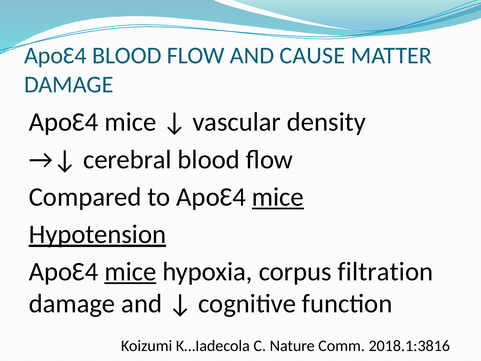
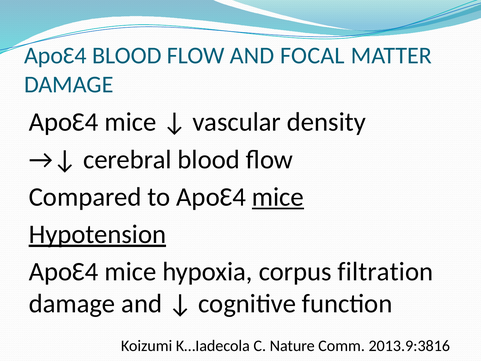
CAUSE: CAUSE -> FOCAL
mice at (130, 272) underline: present -> none
2018.1:3816: 2018.1:3816 -> 2013.9:3816
